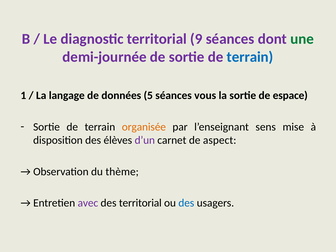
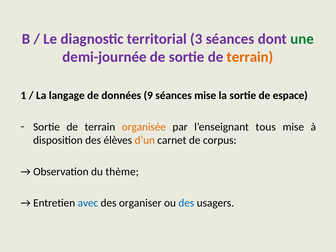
9: 9 -> 3
terrain at (250, 57) colour: blue -> orange
5: 5 -> 9
séances vous: vous -> mise
sens: sens -> tous
d’un colour: purple -> orange
aspect: aspect -> corpus
avec colour: purple -> blue
des territorial: territorial -> organiser
